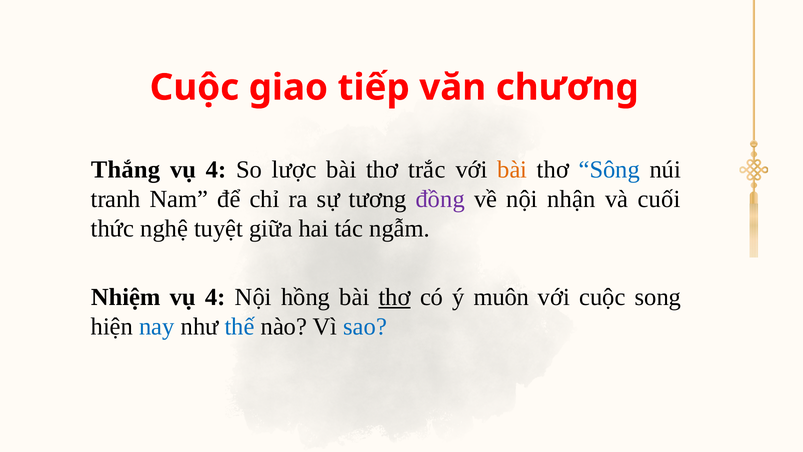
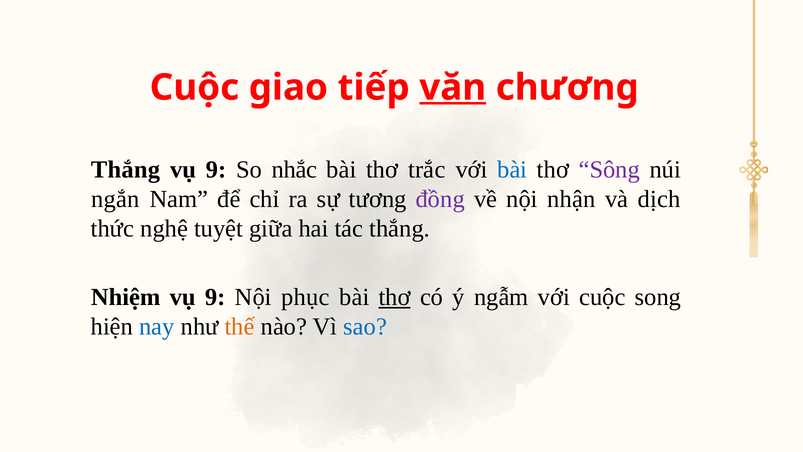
văn underline: none -> present
4 at (216, 170): 4 -> 9
lược: lược -> nhắc
bài at (512, 170) colour: orange -> blue
Sông colour: blue -> purple
tranh: tranh -> ngắn
cuối: cuối -> dịch
tác ngẫm: ngẫm -> thắng
Nhiệm vụ 4: 4 -> 9
hồng: hồng -> phục
muôn: muôn -> ngẫm
thế colour: blue -> orange
